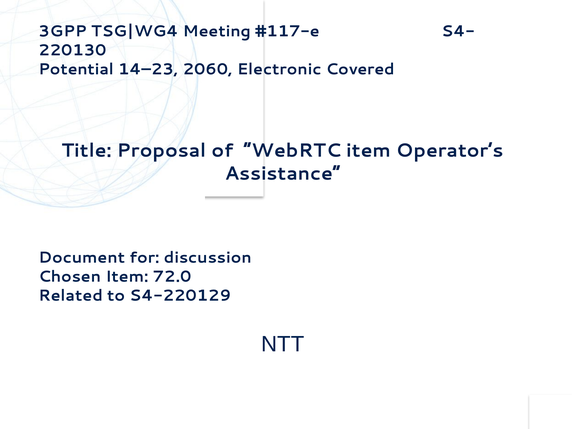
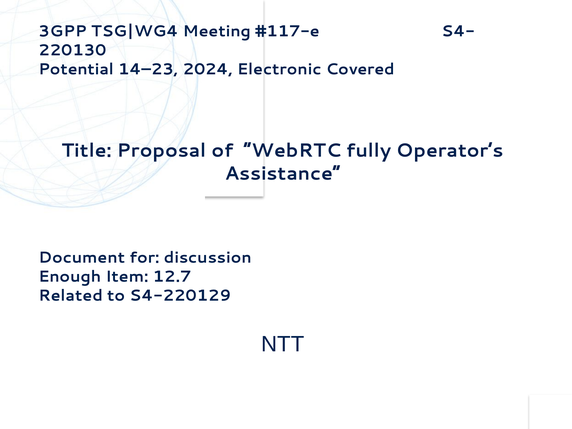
2060: 2060 -> 2024
WebRTC item: item -> fully
Chosen: Chosen -> Enough
72.0: 72.0 -> 12.7
